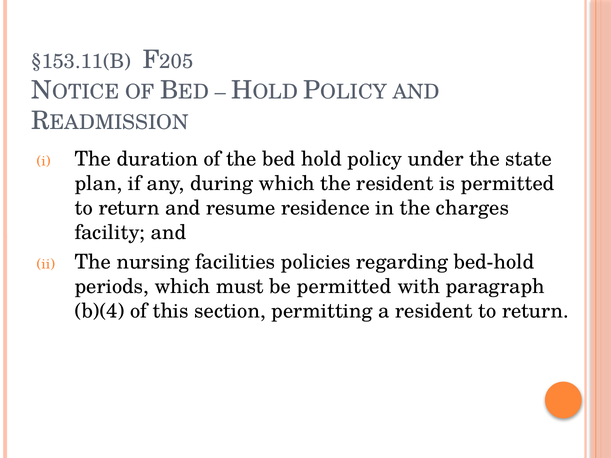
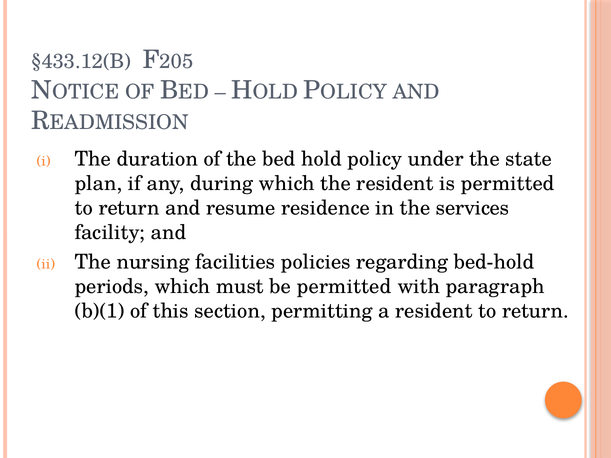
§153.11(B: §153.11(B -> §433.12(B
charges: charges -> services
b)(4: b)(4 -> b)(1
